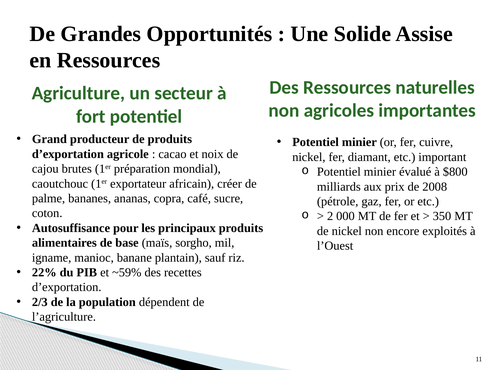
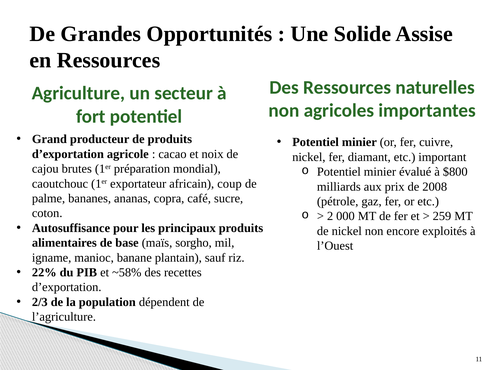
créer: créer -> coup
350: 350 -> 259
~59%: ~59% -> ~58%
